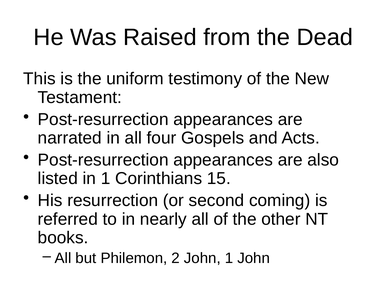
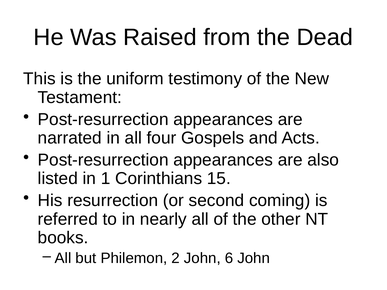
John 1: 1 -> 6
